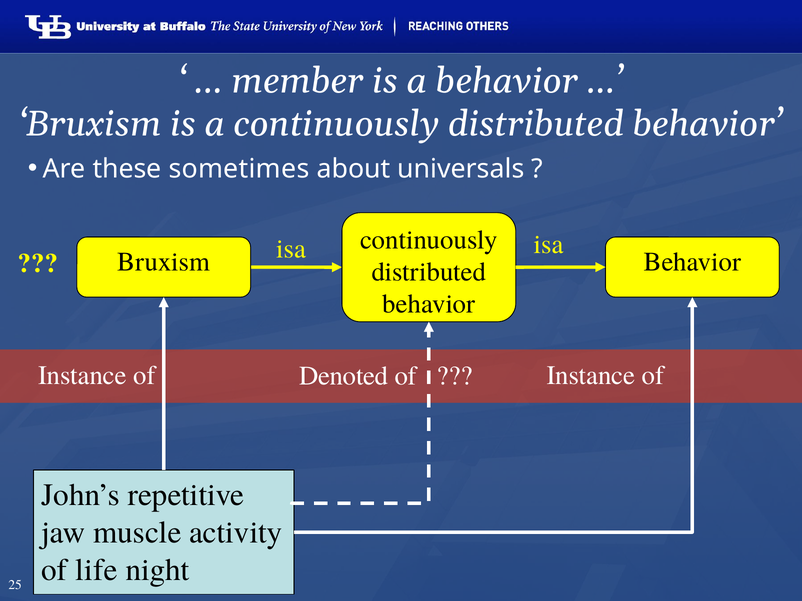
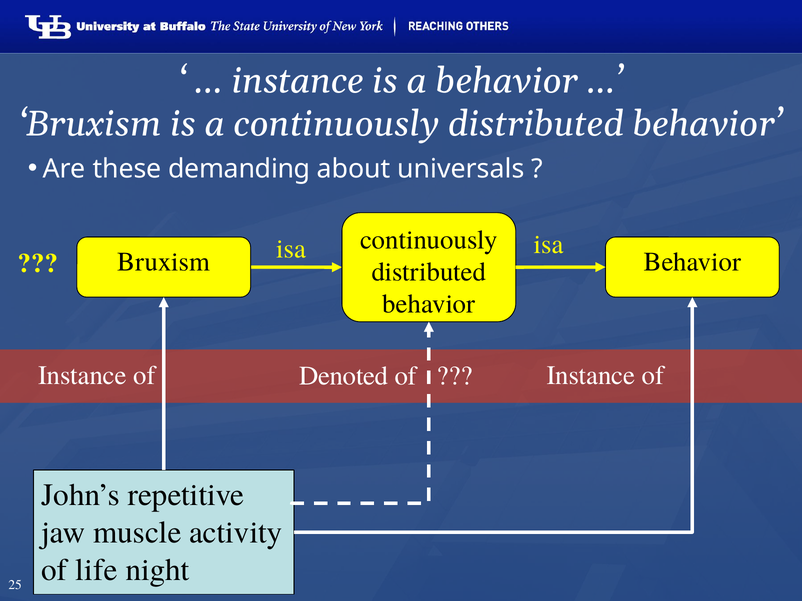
member at (298, 81): member -> instance
sometimes: sometimes -> demanding
